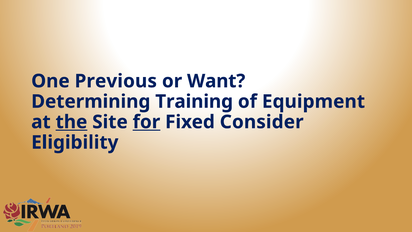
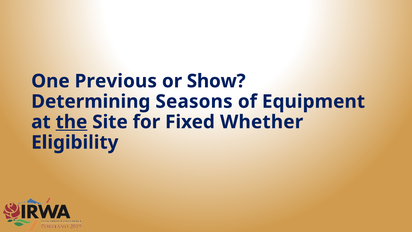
Want: Want -> Show
Training: Training -> Seasons
for underline: present -> none
Consider: Consider -> Whether
